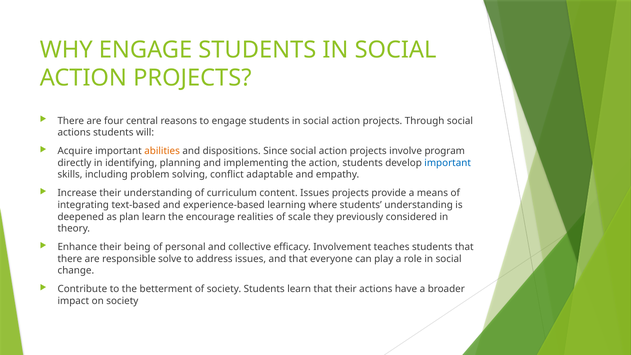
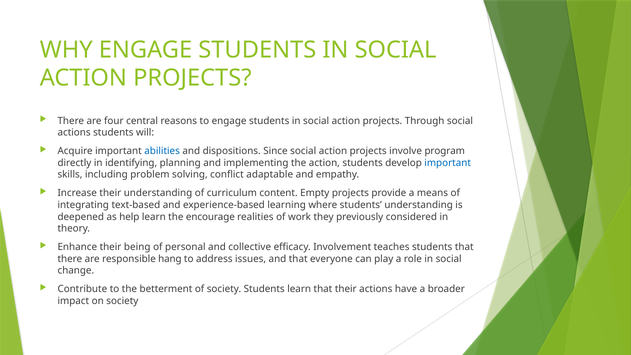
abilities colour: orange -> blue
content Issues: Issues -> Empty
plan: plan -> help
scale: scale -> work
solve: solve -> hang
